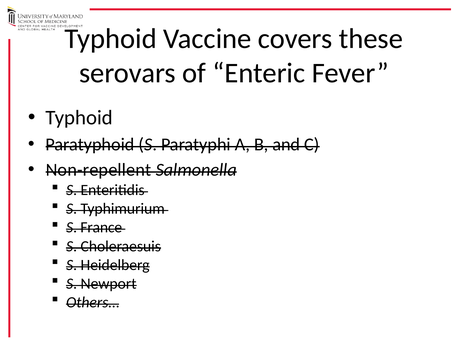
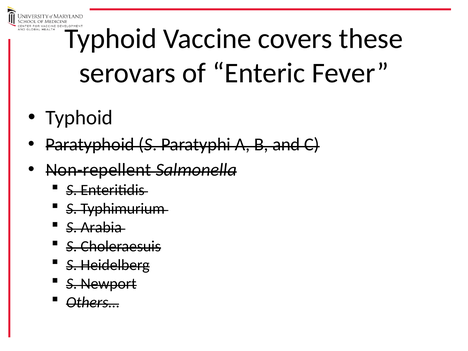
France: France -> Arabia
